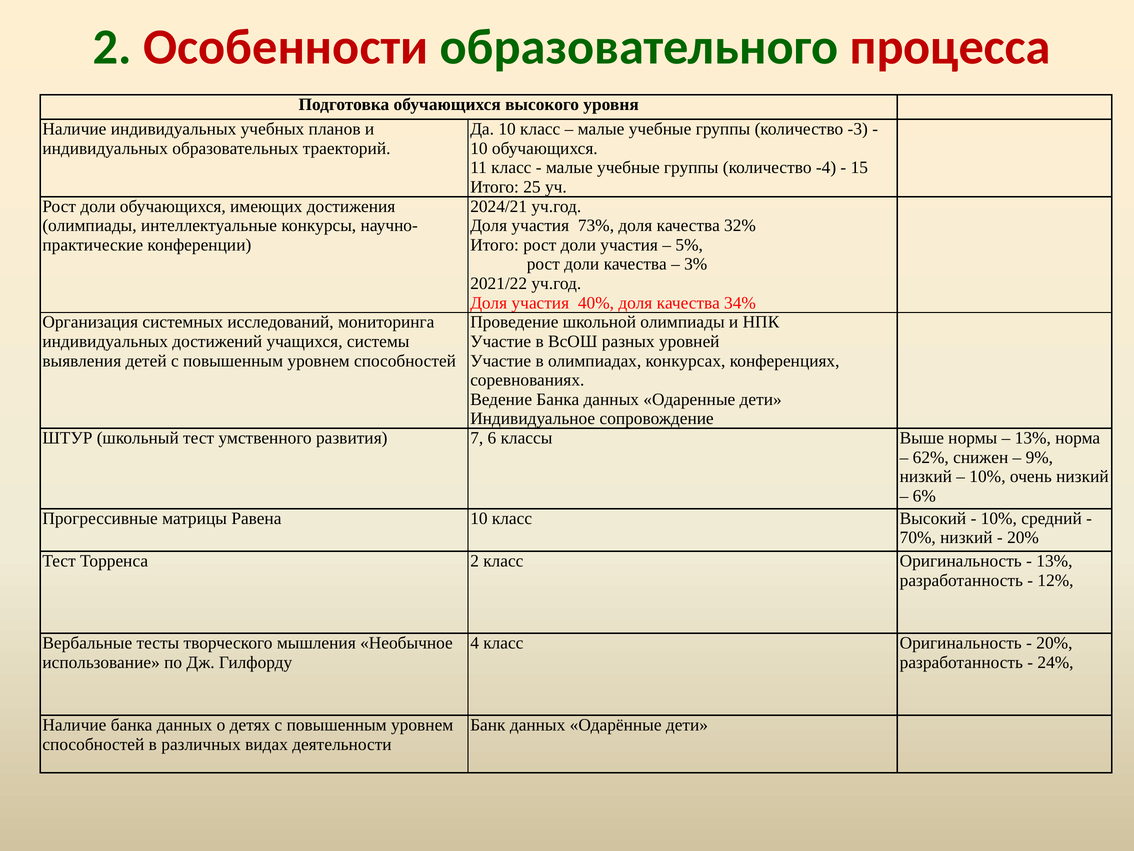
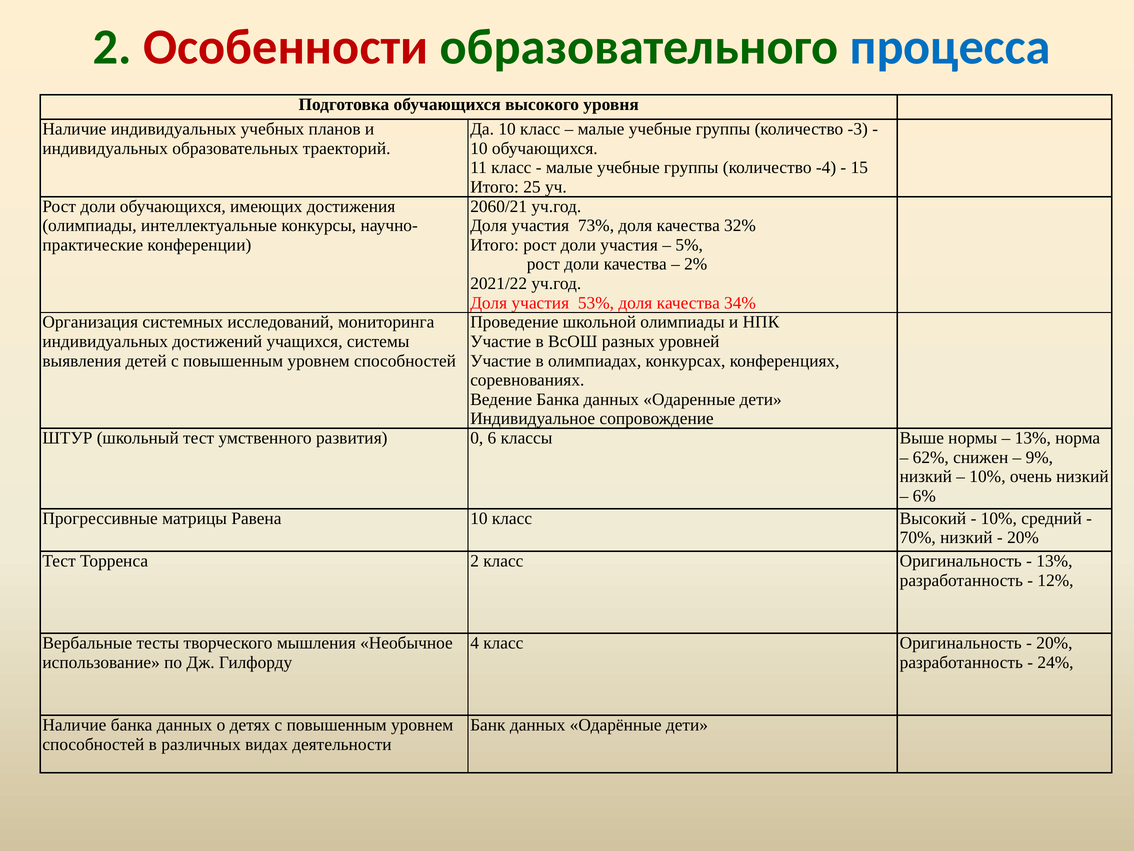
процесса colour: red -> blue
2024/21: 2024/21 -> 2060/21
3%: 3% -> 2%
40%: 40% -> 53%
7: 7 -> 0
